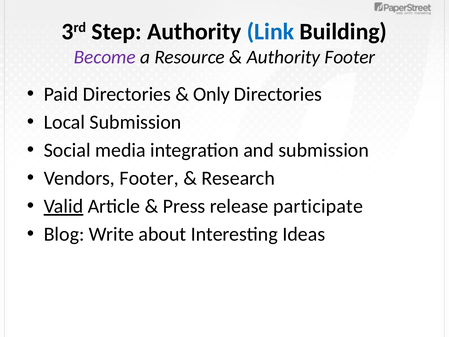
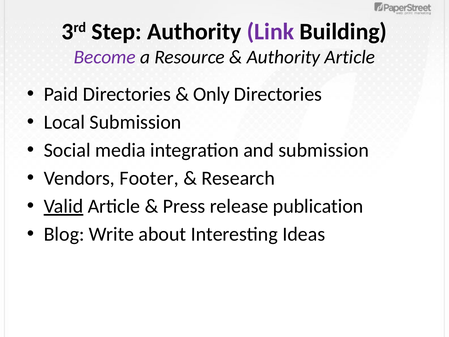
Link colour: blue -> purple
Authority Footer: Footer -> Article
participate: participate -> publication
